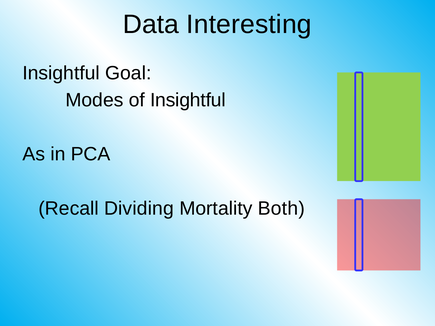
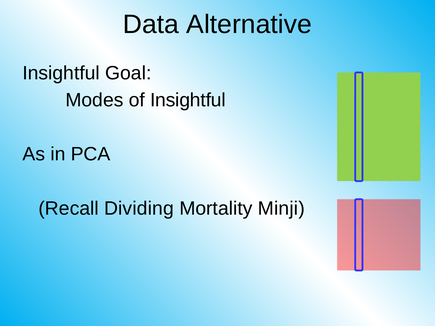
Interesting: Interesting -> Alternative
Both: Both -> Minji
